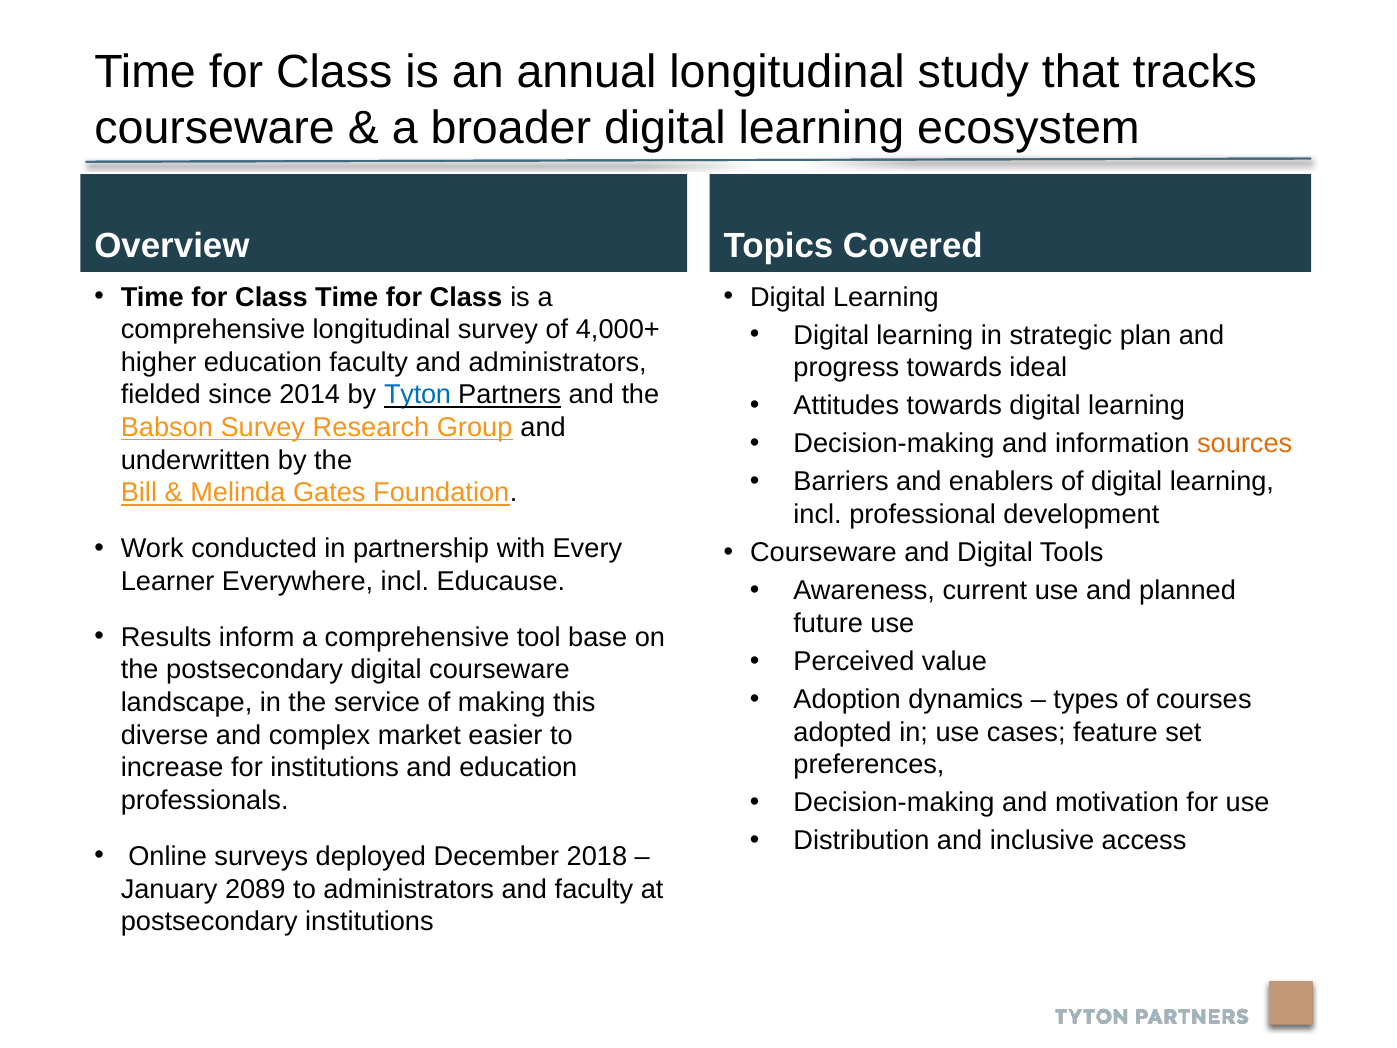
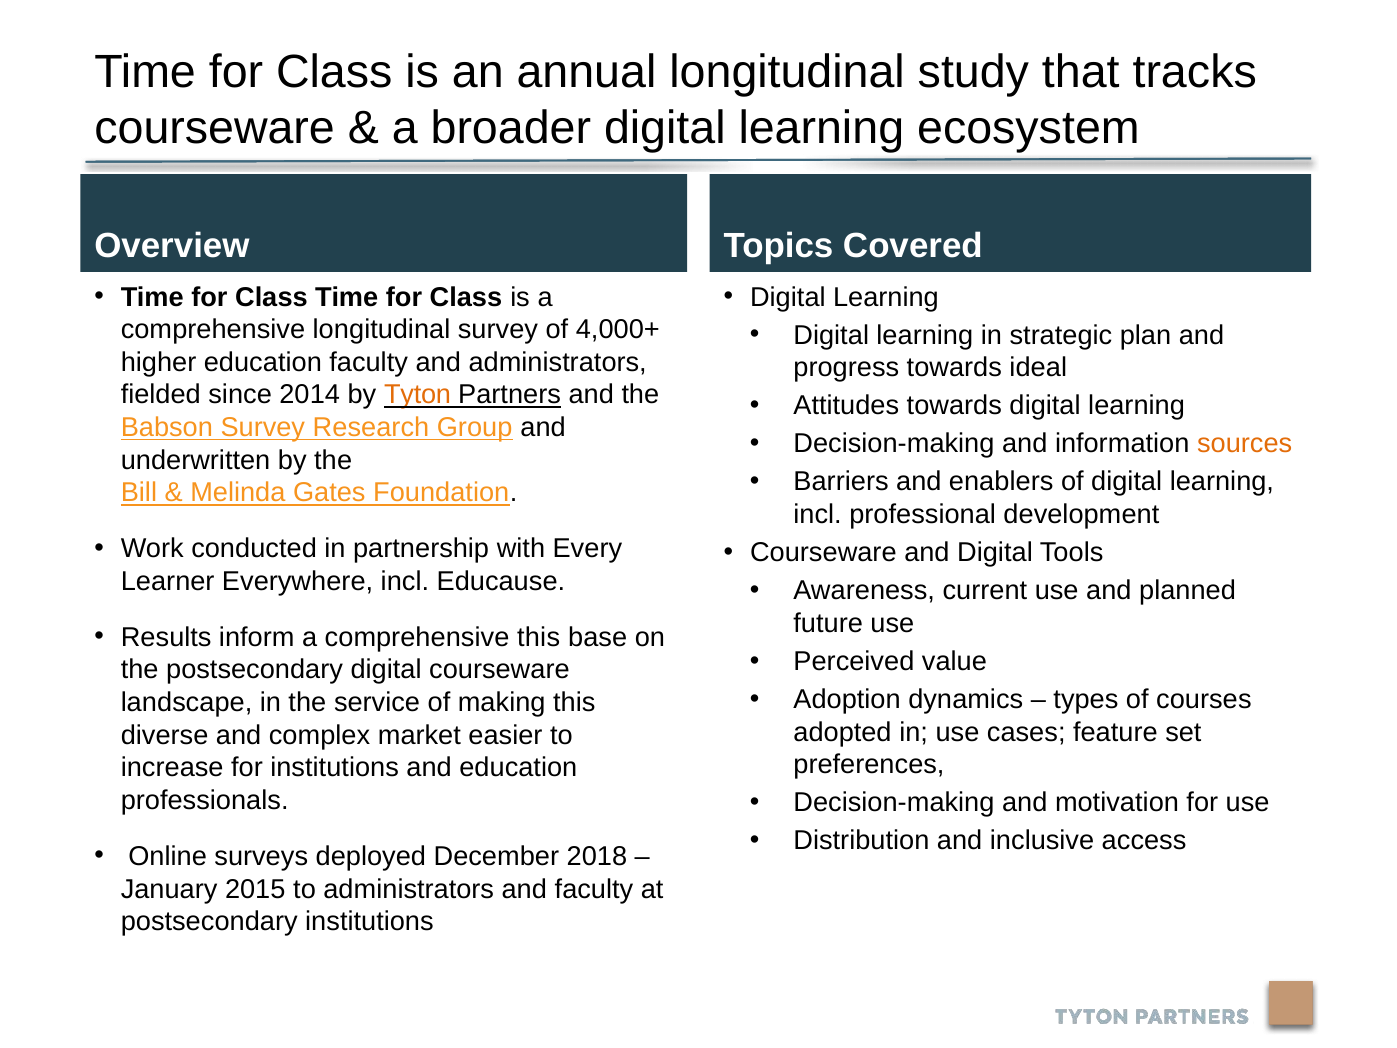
Tyton colour: blue -> orange
comprehensive tool: tool -> this
2089: 2089 -> 2015
